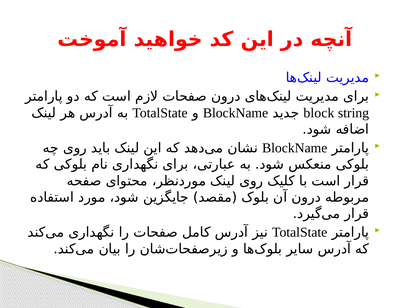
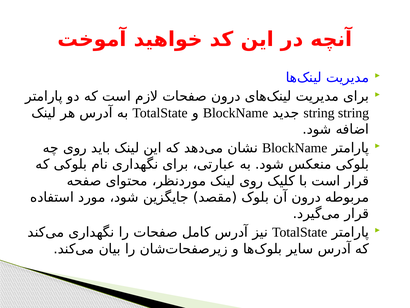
block at (319, 113): block -> string
